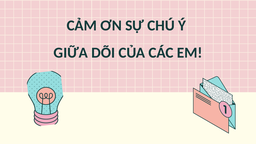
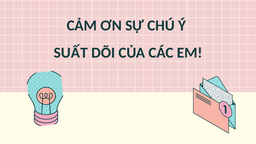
GIỮA: GIỮA -> SUẤT
